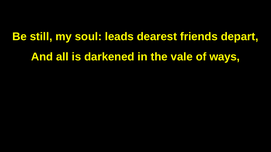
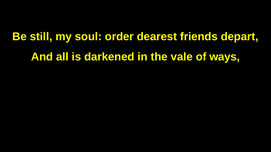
leads: leads -> order
